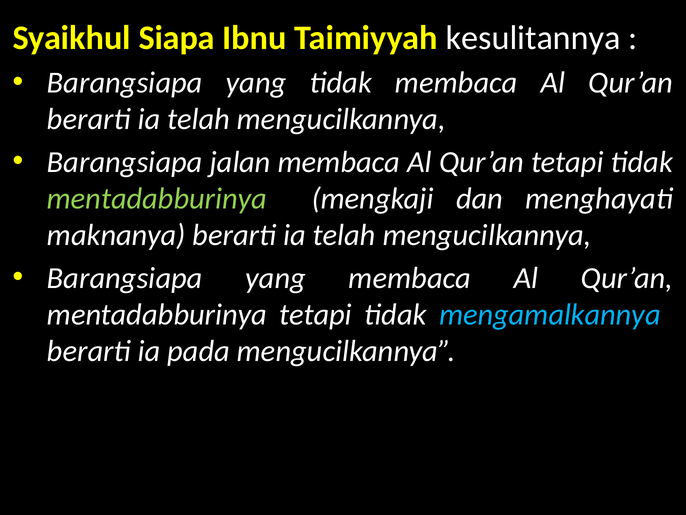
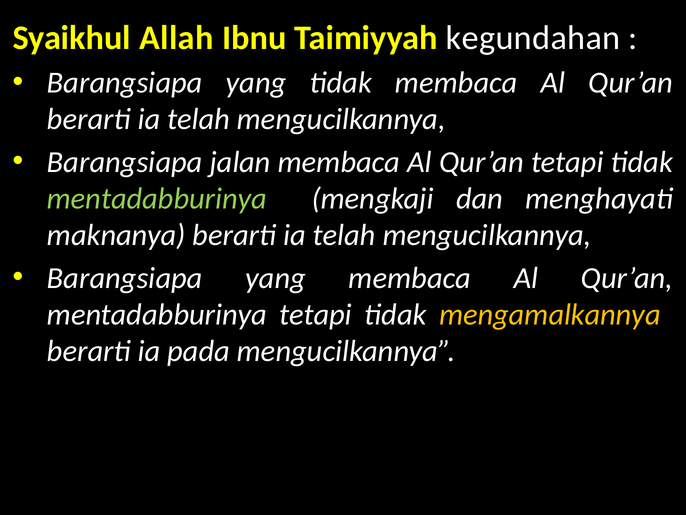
Siapa: Siapa -> Allah
kesulitannya: kesulitannya -> kegundahan
mengamalkannya colour: light blue -> yellow
